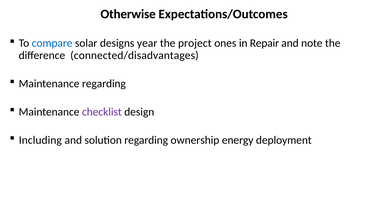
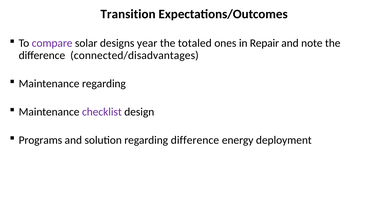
Otherwise: Otherwise -> Transition
compare colour: blue -> purple
project: project -> totaled
Including: Including -> Programs
regarding ownership: ownership -> difference
